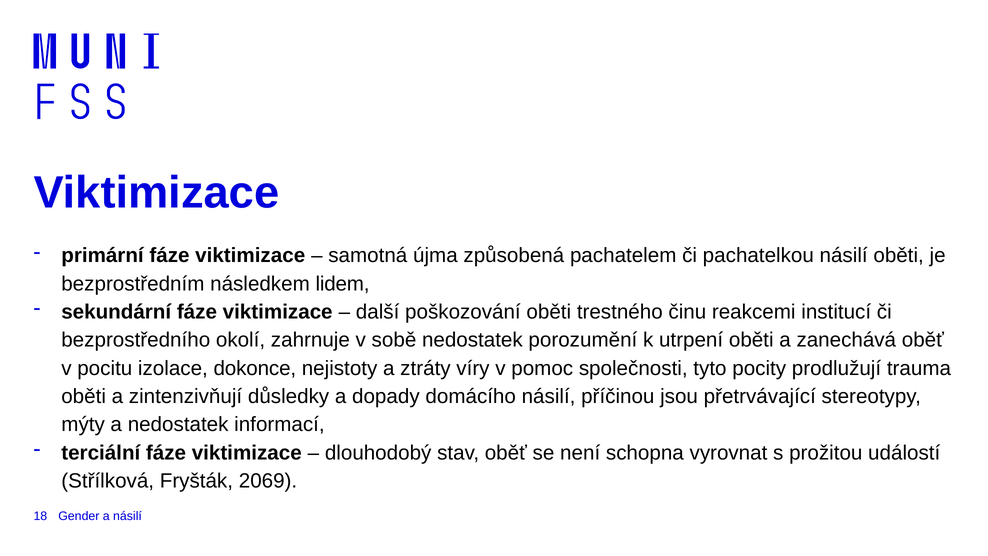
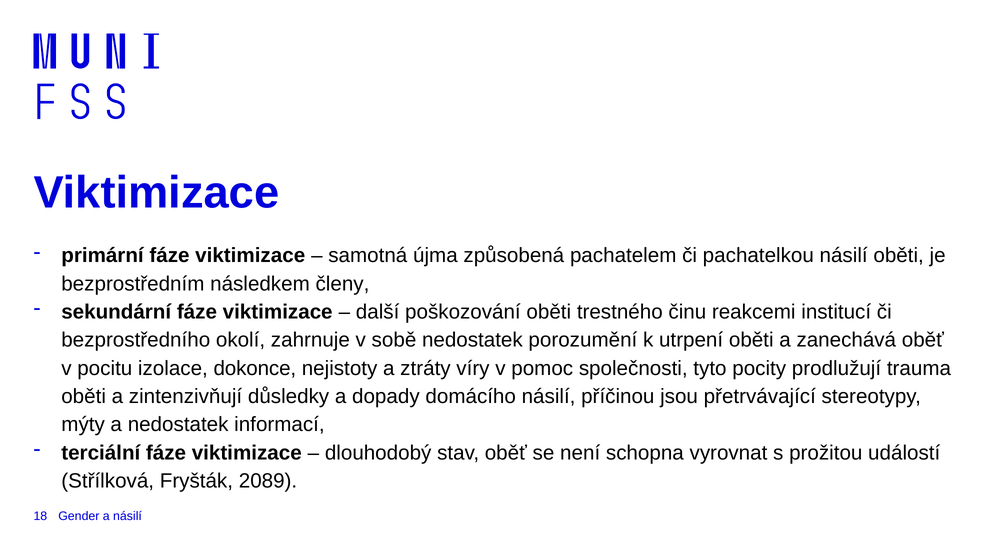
lidem: lidem -> členy
2069: 2069 -> 2089
